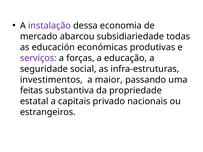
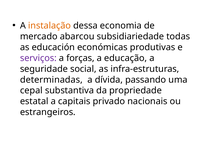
instalação colour: purple -> orange
investimentos: investimentos -> determinadas
maior: maior -> dívida
feitas: feitas -> cepal
